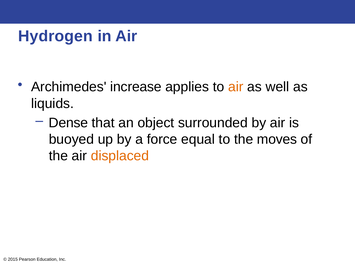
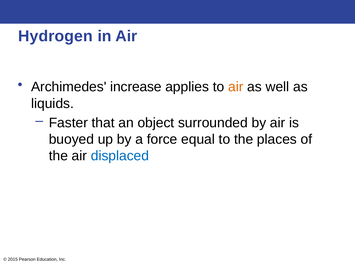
Dense: Dense -> Faster
moves: moves -> places
displaced colour: orange -> blue
